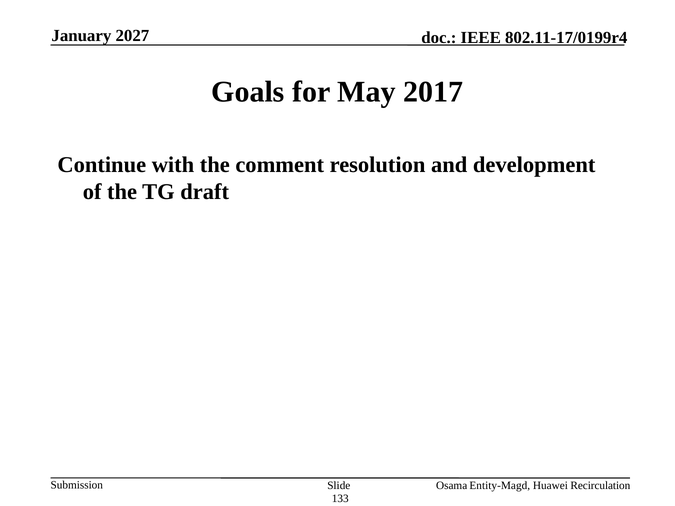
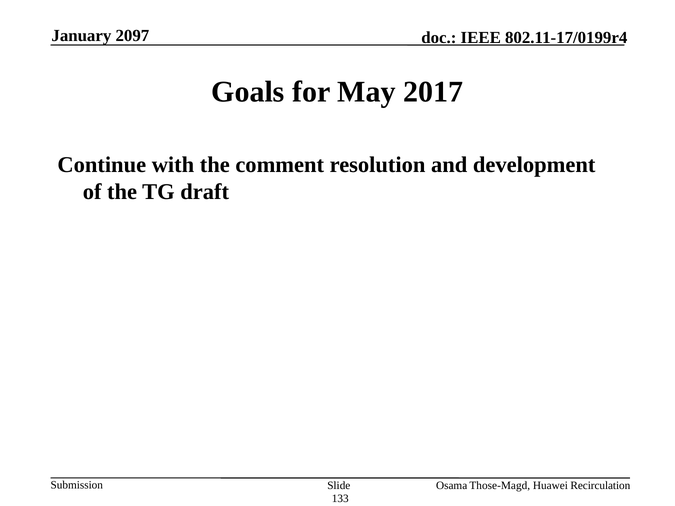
2027: 2027 -> 2097
Entity-Magd: Entity-Magd -> Those-Magd
